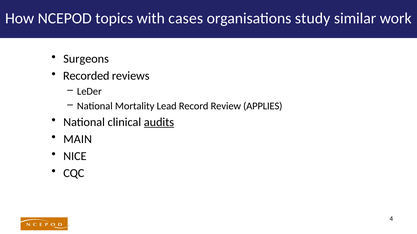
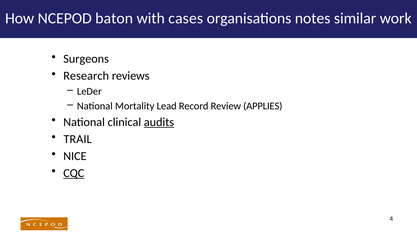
topics: topics -> baton
study: study -> notes
Recorded: Recorded -> Research
MAIN: MAIN -> TRAIL
CQC underline: none -> present
